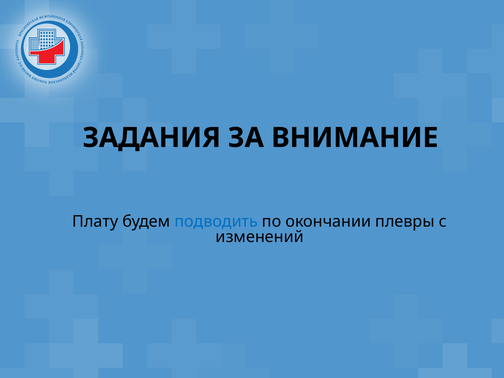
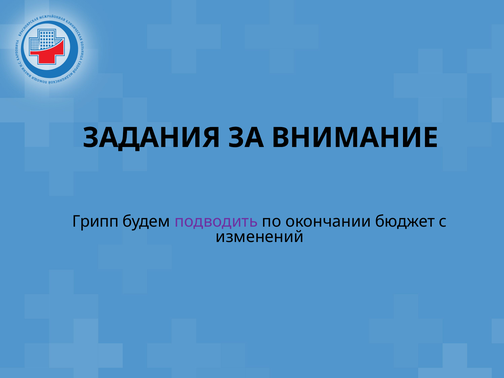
Плату: Плату -> Грипп
подводить colour: blue -> purple
плевры: плевры -> бюджет
